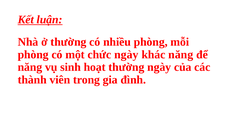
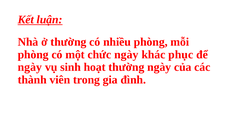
khác năng: năng -> phục
năng at (30, 67): năng -> ngày
